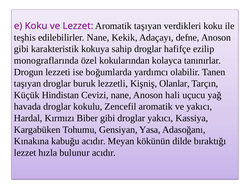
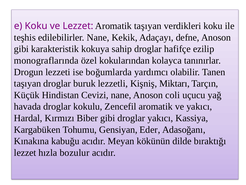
Olanlar: Olanlar -> Miktarı
hali: hali -> coli
Yasa: Yasa -> Eder
bulunur: bulunur -> bozulur
